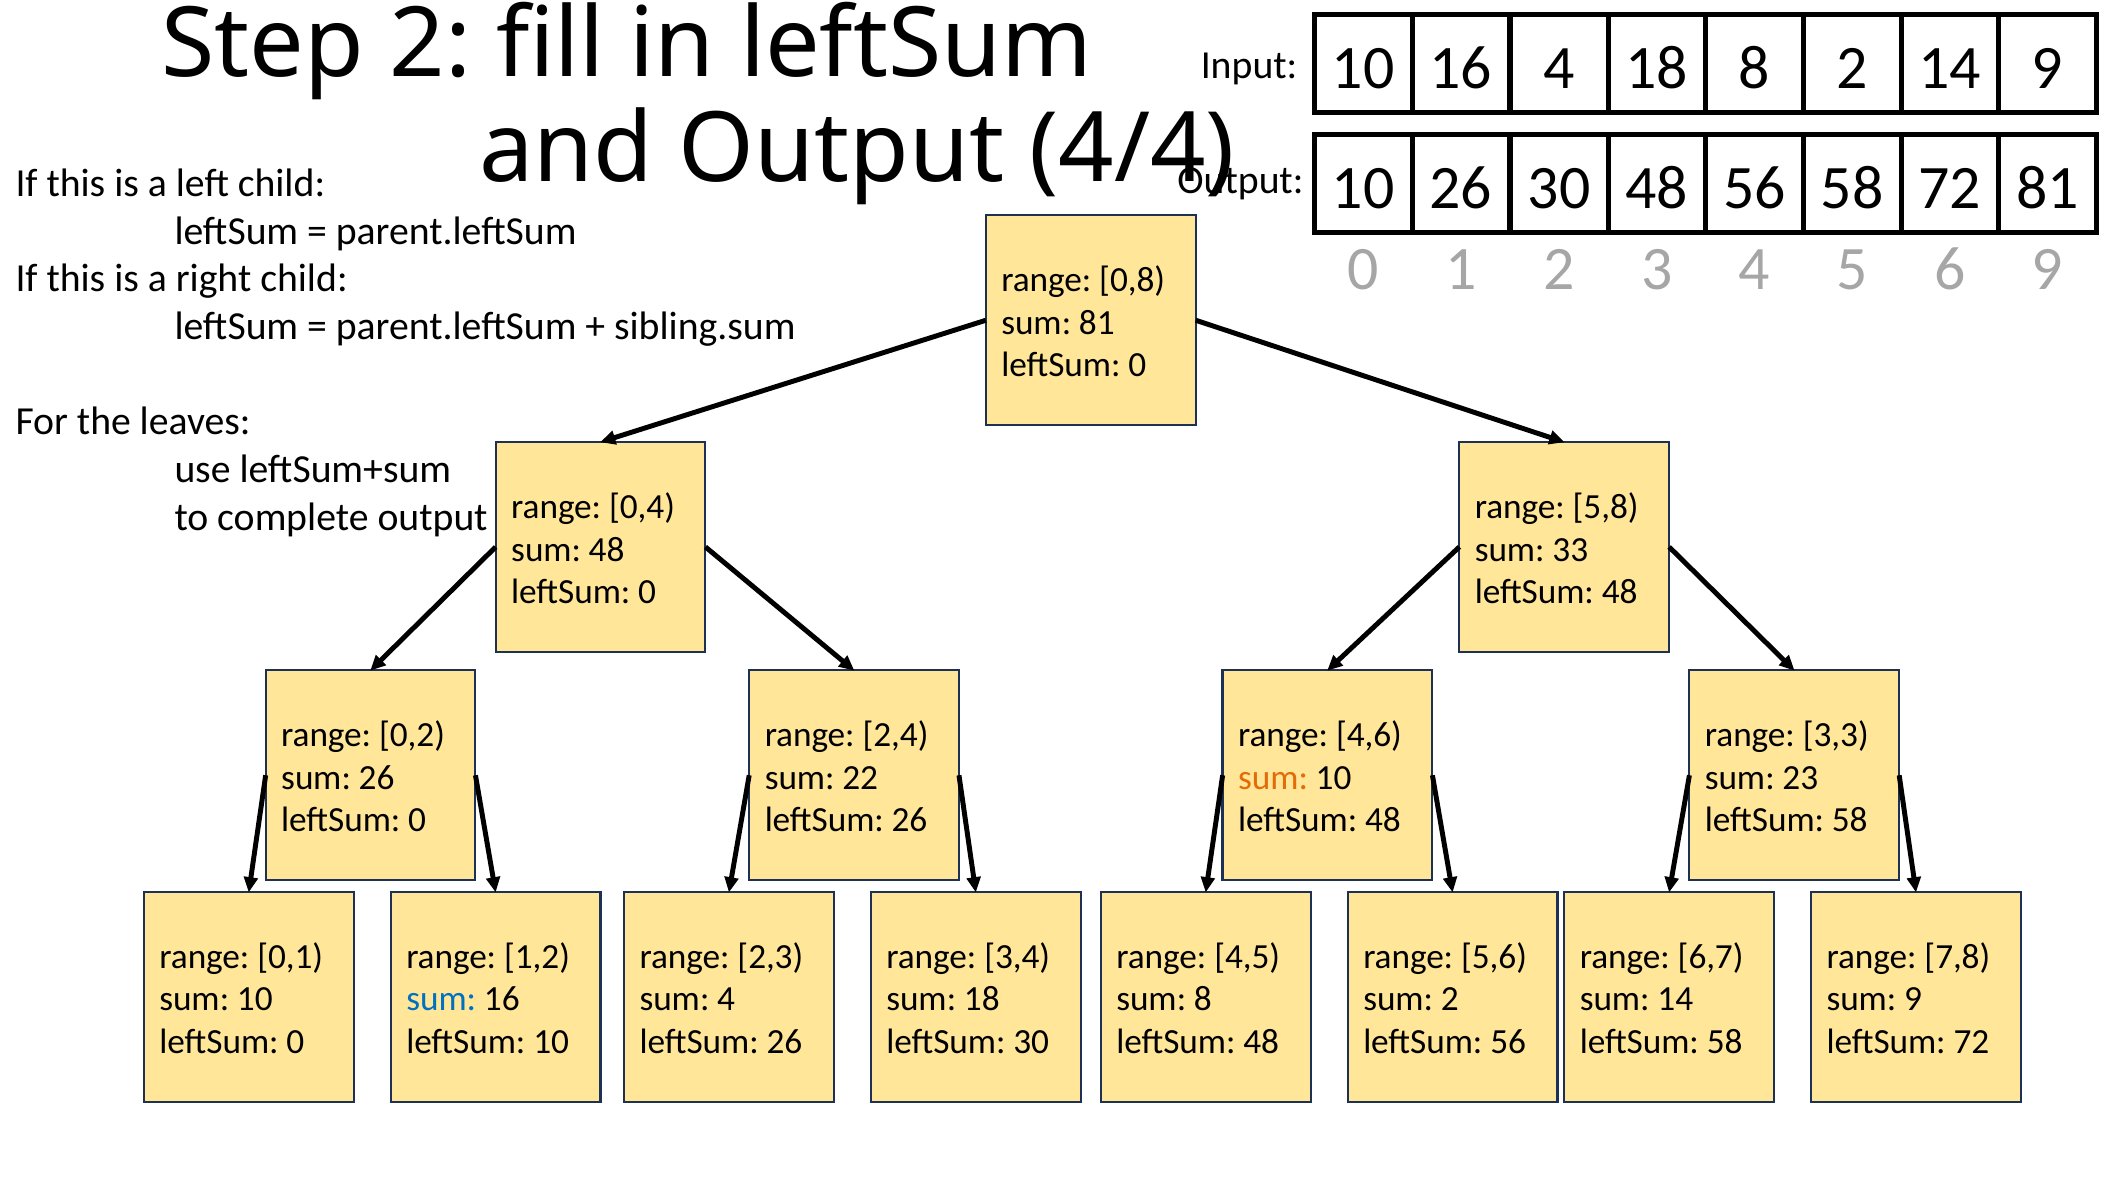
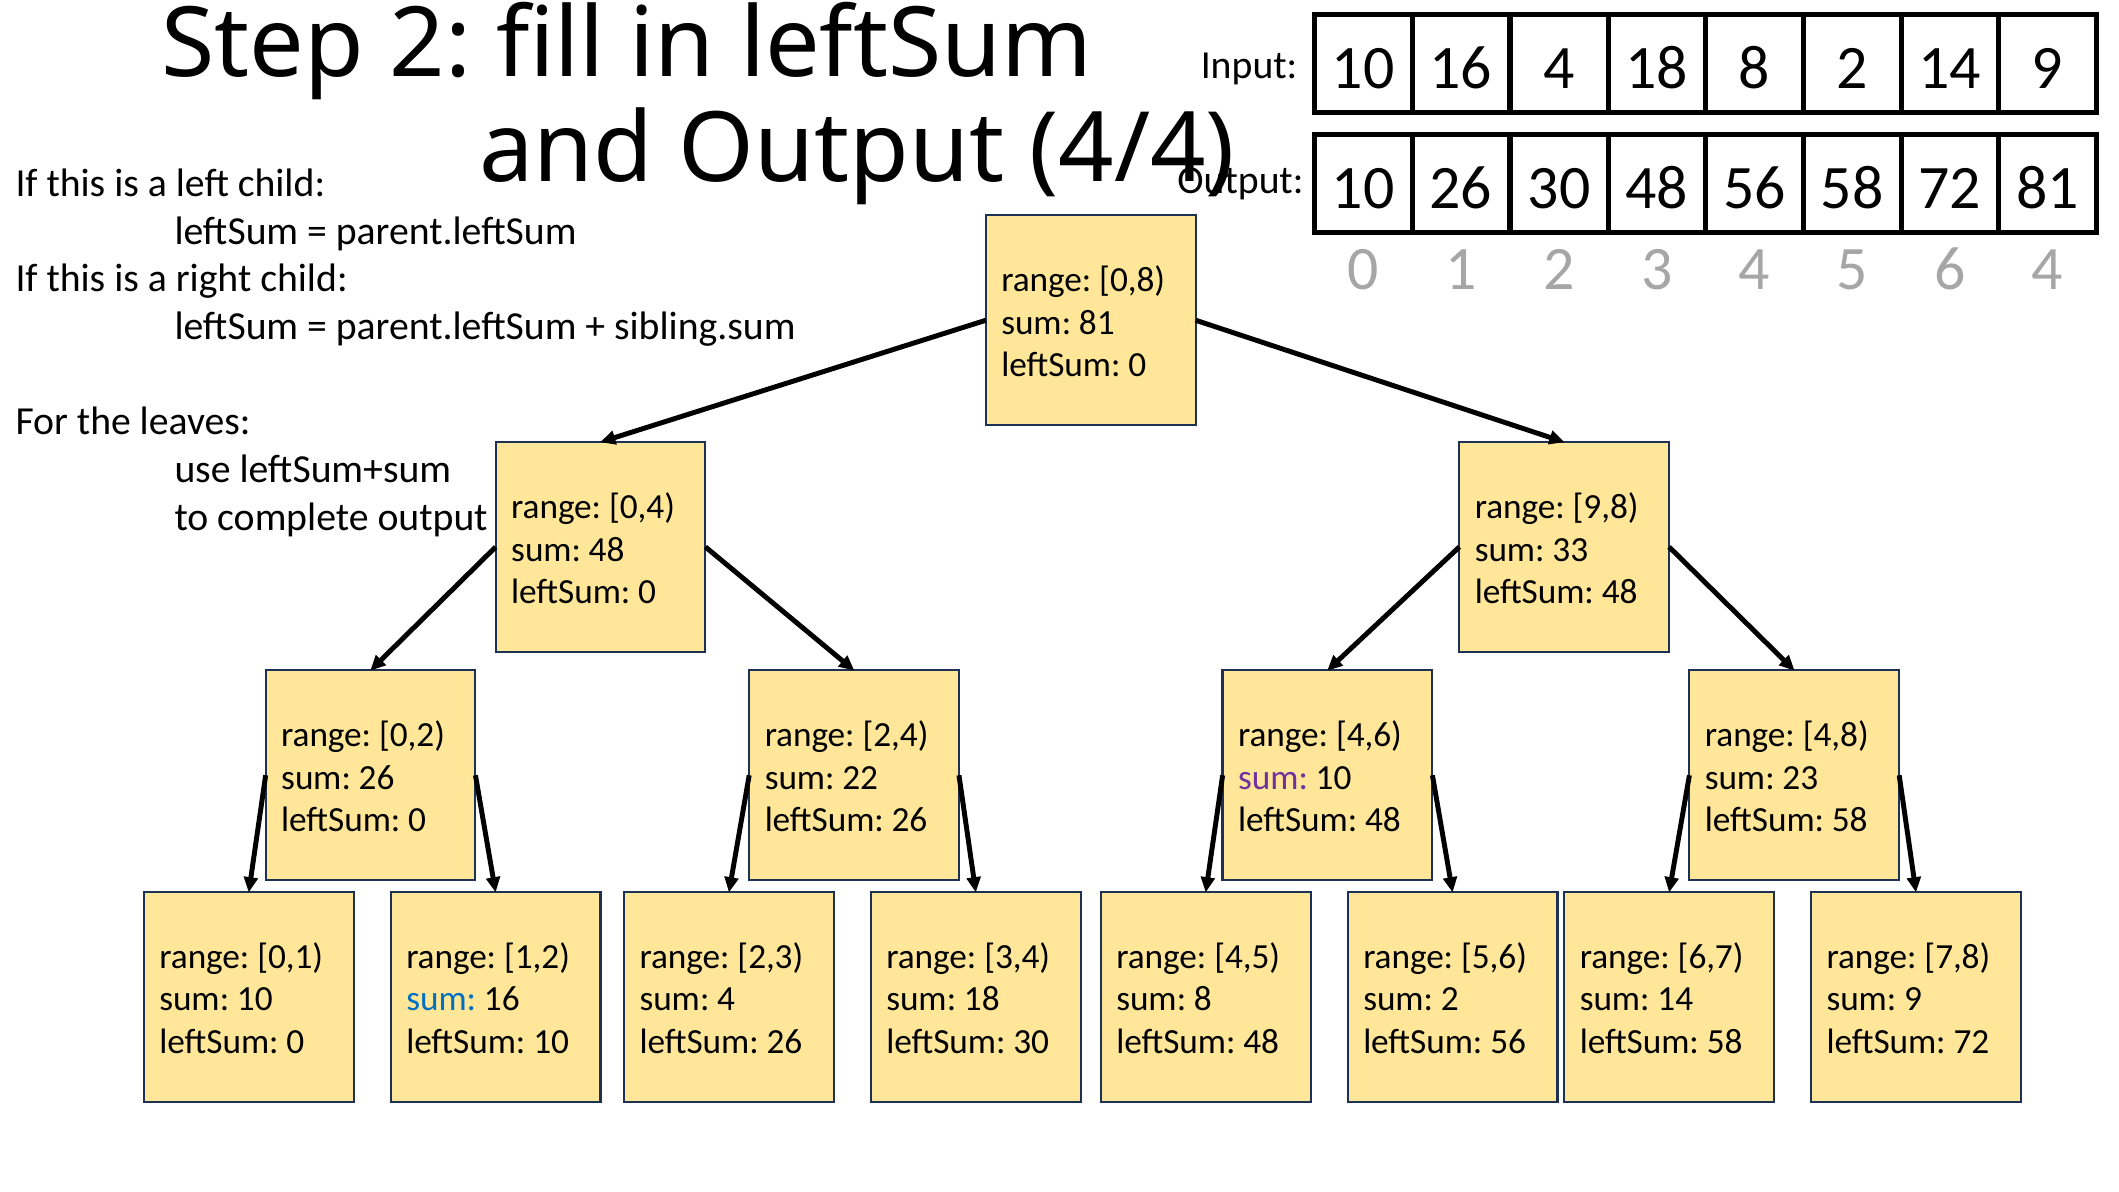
6 9: 9 -> 4
5,8: 5,8 -> 9,8
3,3: 3,3 -> 4,8
sum at (1273, 778) colour: orange -> purple
